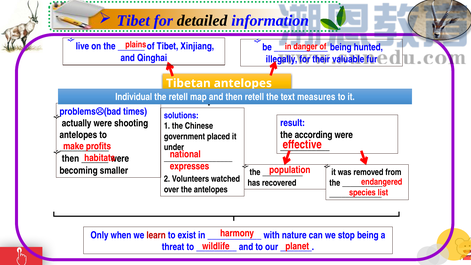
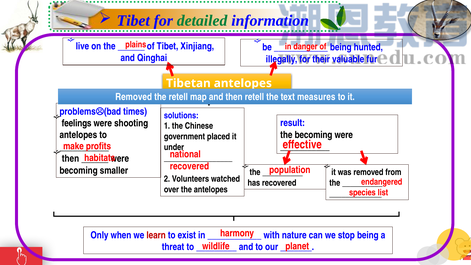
detailed colour: black -> green
Individual at (134, 97): Individual -> Removed
actually: actually -> feelings
the according: according -> becoming
expresses at (190, 166): expresses -> recovered
